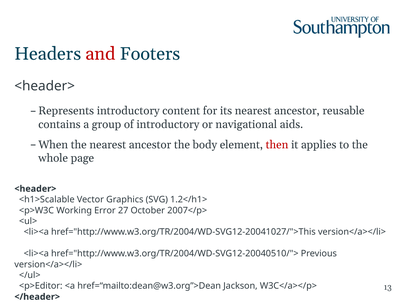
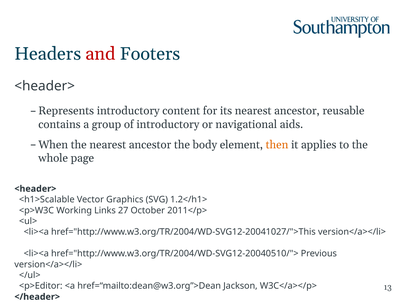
then colour: red -> orange
Error: Error -> Links
2007</p>: 2007</p> -> 2011</p>
